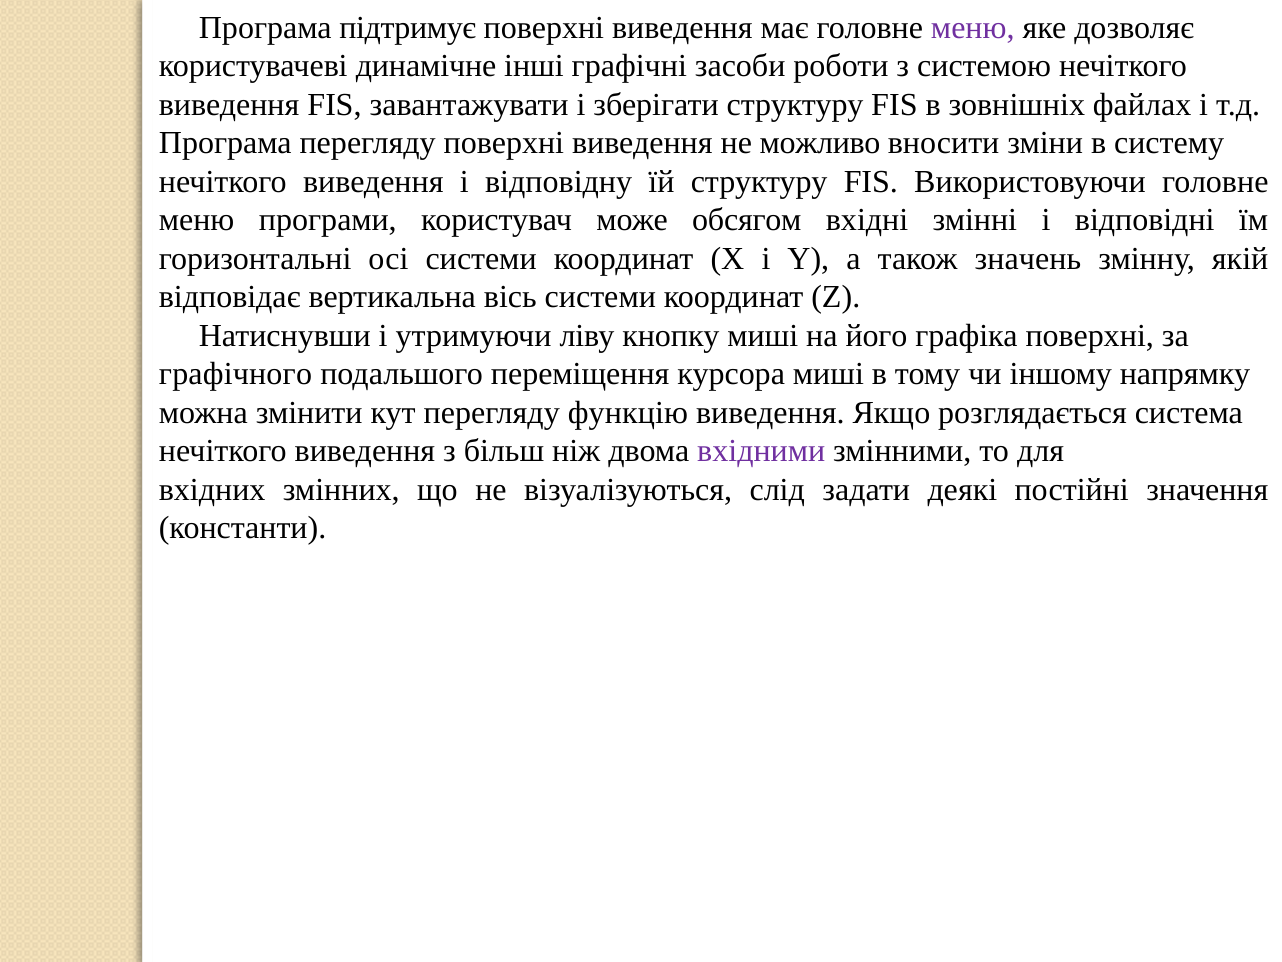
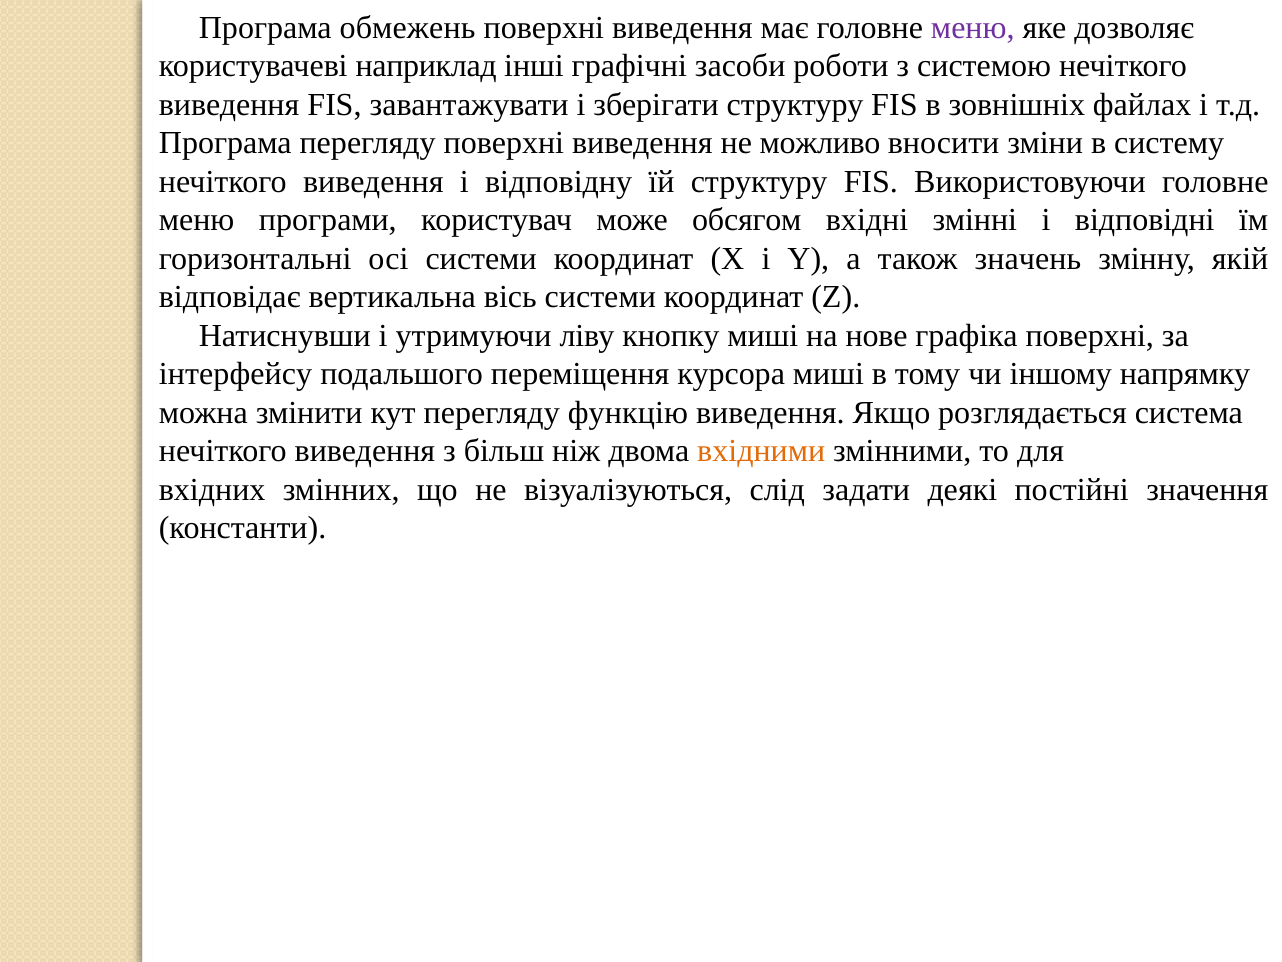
підтримує: підтримує -> обмежень
динамічне: динамічне -> наприклад
його: його -> нове
графічного: графічного -> інтерфейсу
вхідними colour: purple -> orange
